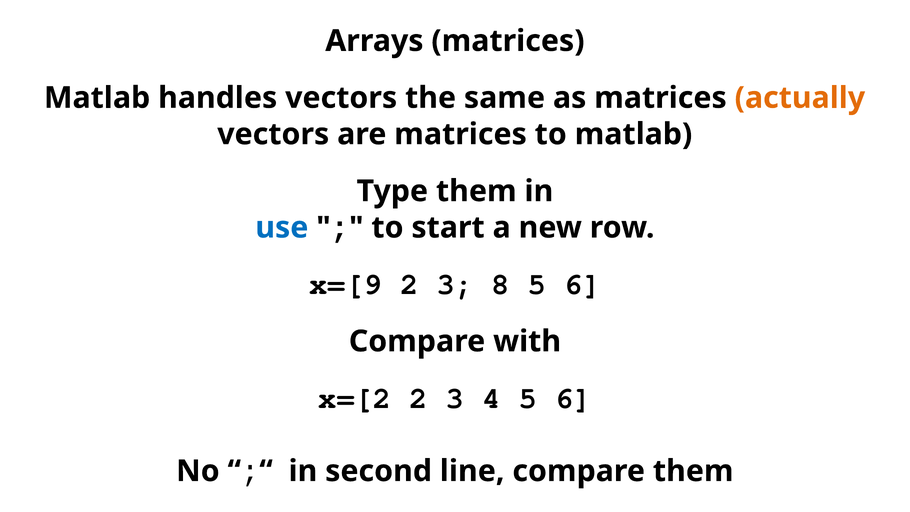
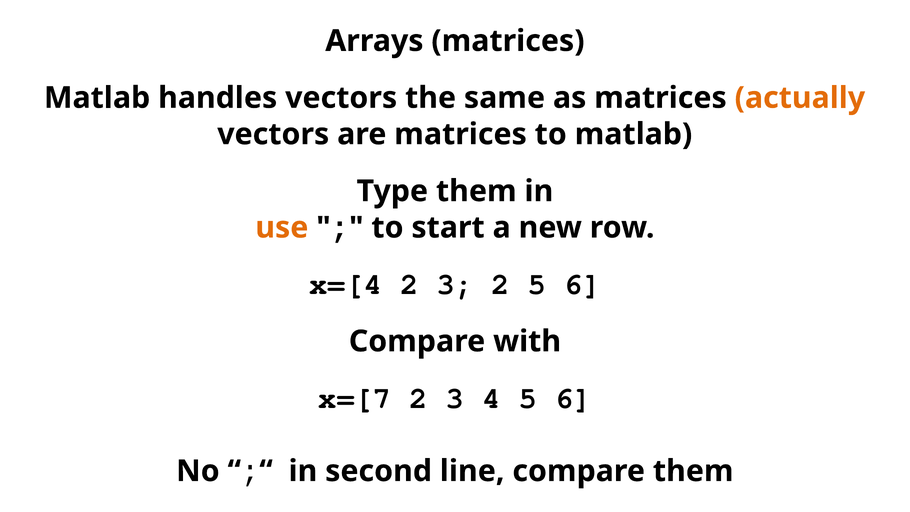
use colour: blue -> orange
x=[9: x=[9 -> x=[4
3 8: 8 -> 2
x=[2: x=[2 -> x=[7
